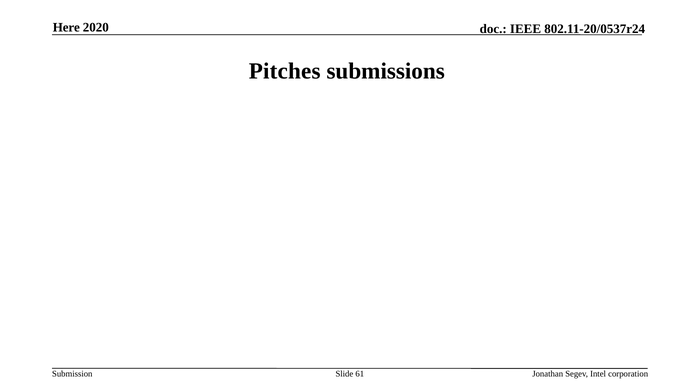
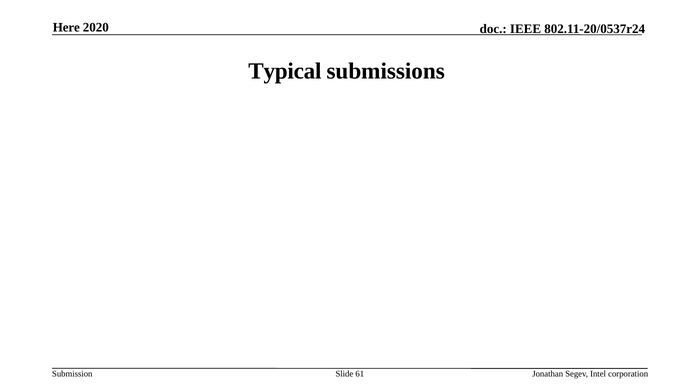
Pitches: Pitches -> Typical
